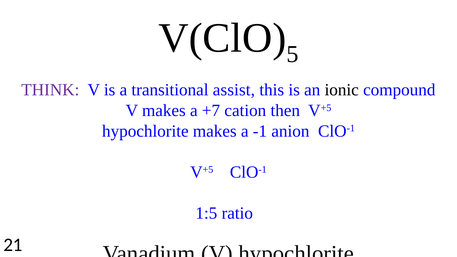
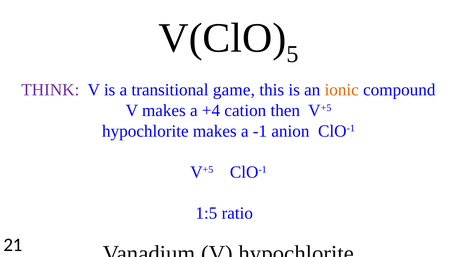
assist: assist -> game
ionic colour: black -> orange
+7: +7 -> +4
